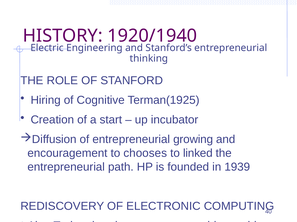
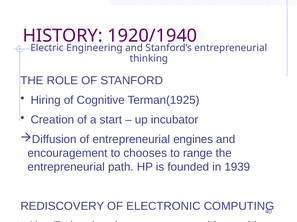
growing: growing -> engines
linked: linked -> range
